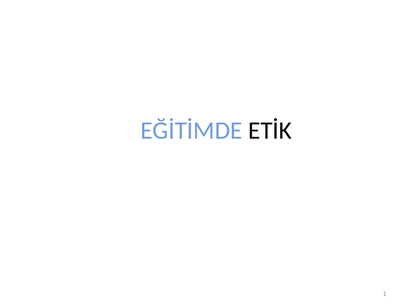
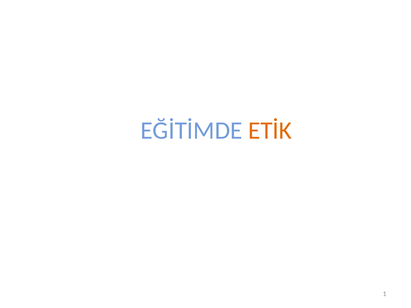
ETİK colour: black -> orange
